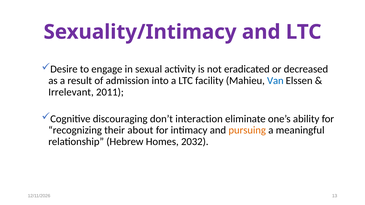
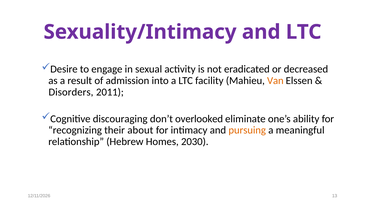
Van colour: blue -> orange
Irrelevant: Irrelevant -> Disorders
interaction: interaction -> overlooked
2032: 2032 -> 2030
